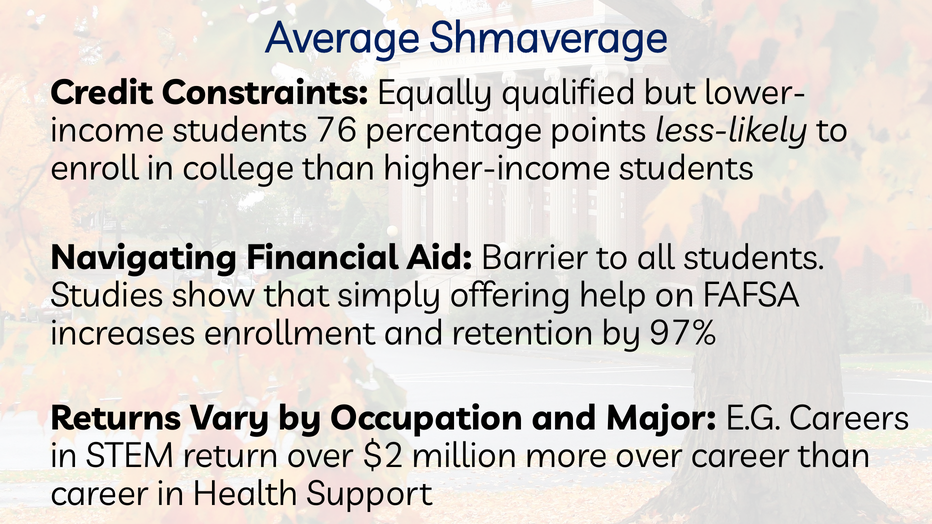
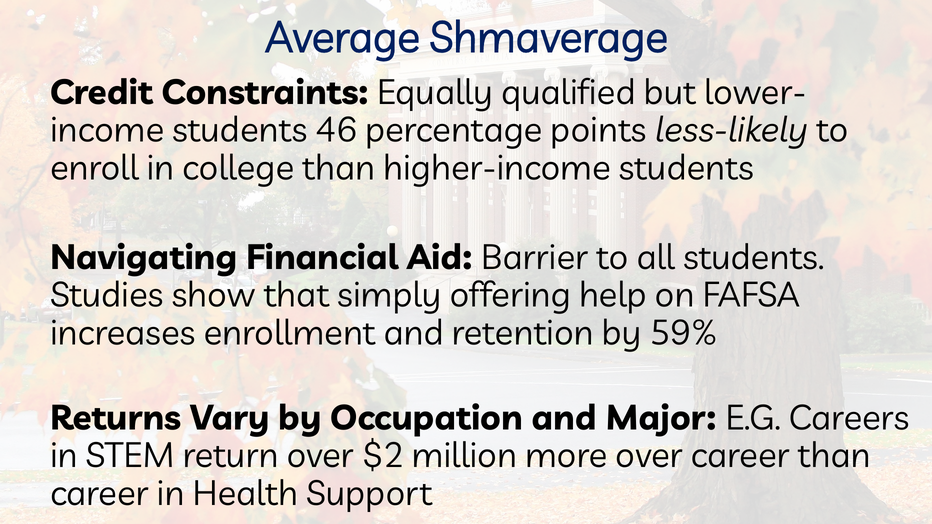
76: 76 -> 46
97%: 97% -> 59%
